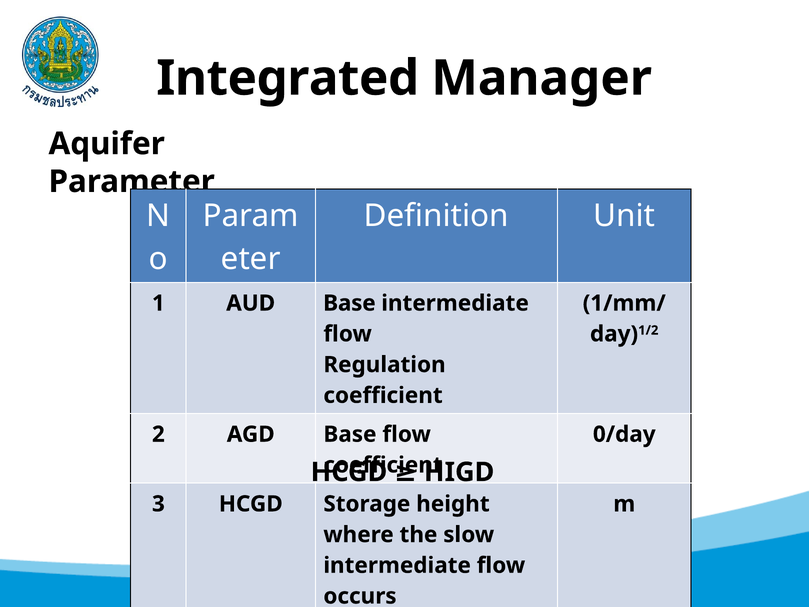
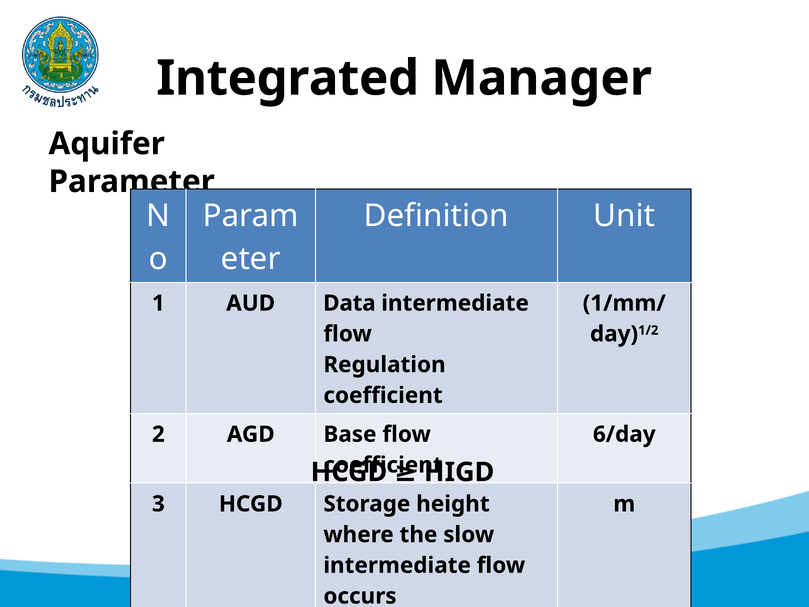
AUD Base: Base -> Data
0/day: 0/day -> 6/day
